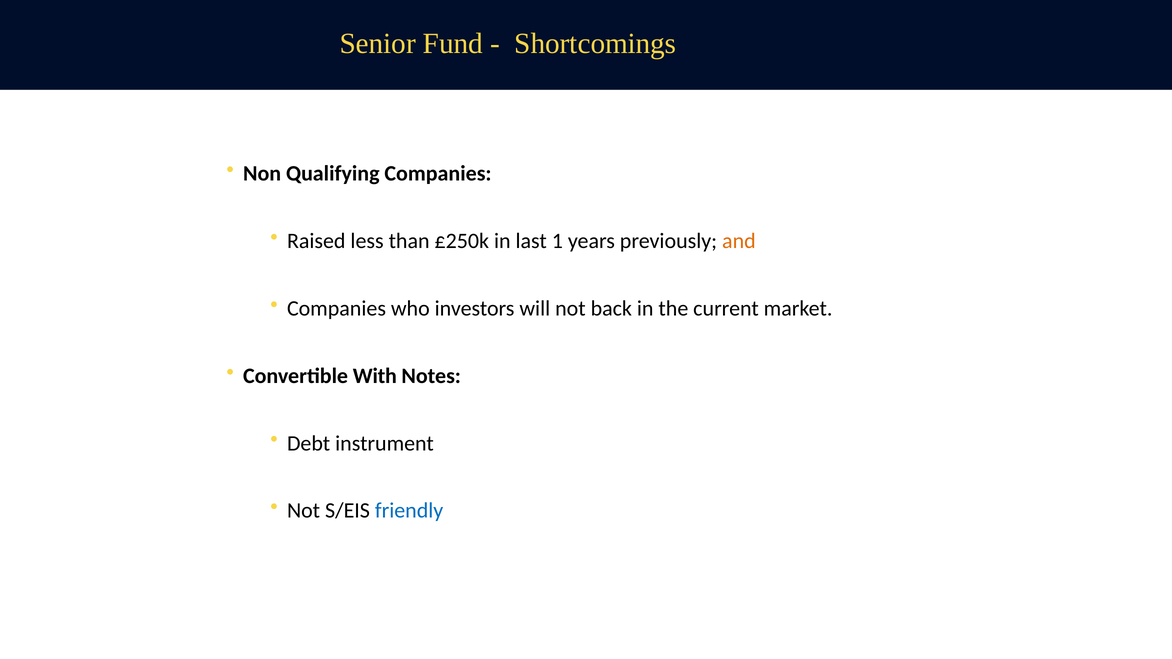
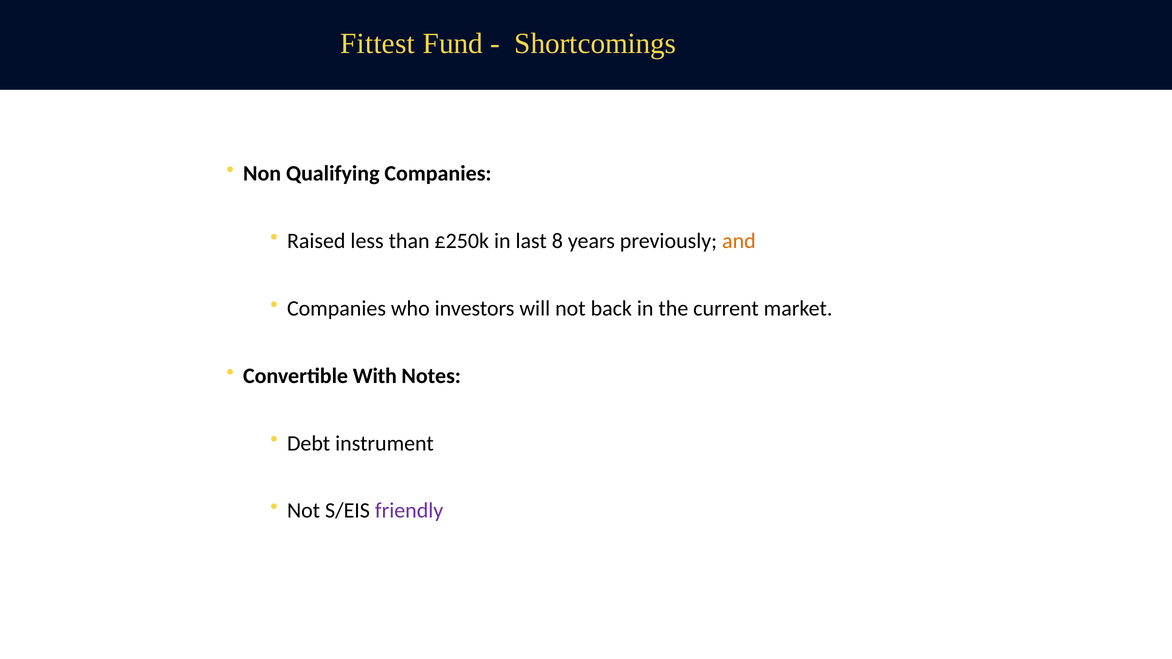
Senior: Senior -> Fittest
1: 1 -> 8
friendly colour: blue -> purple
